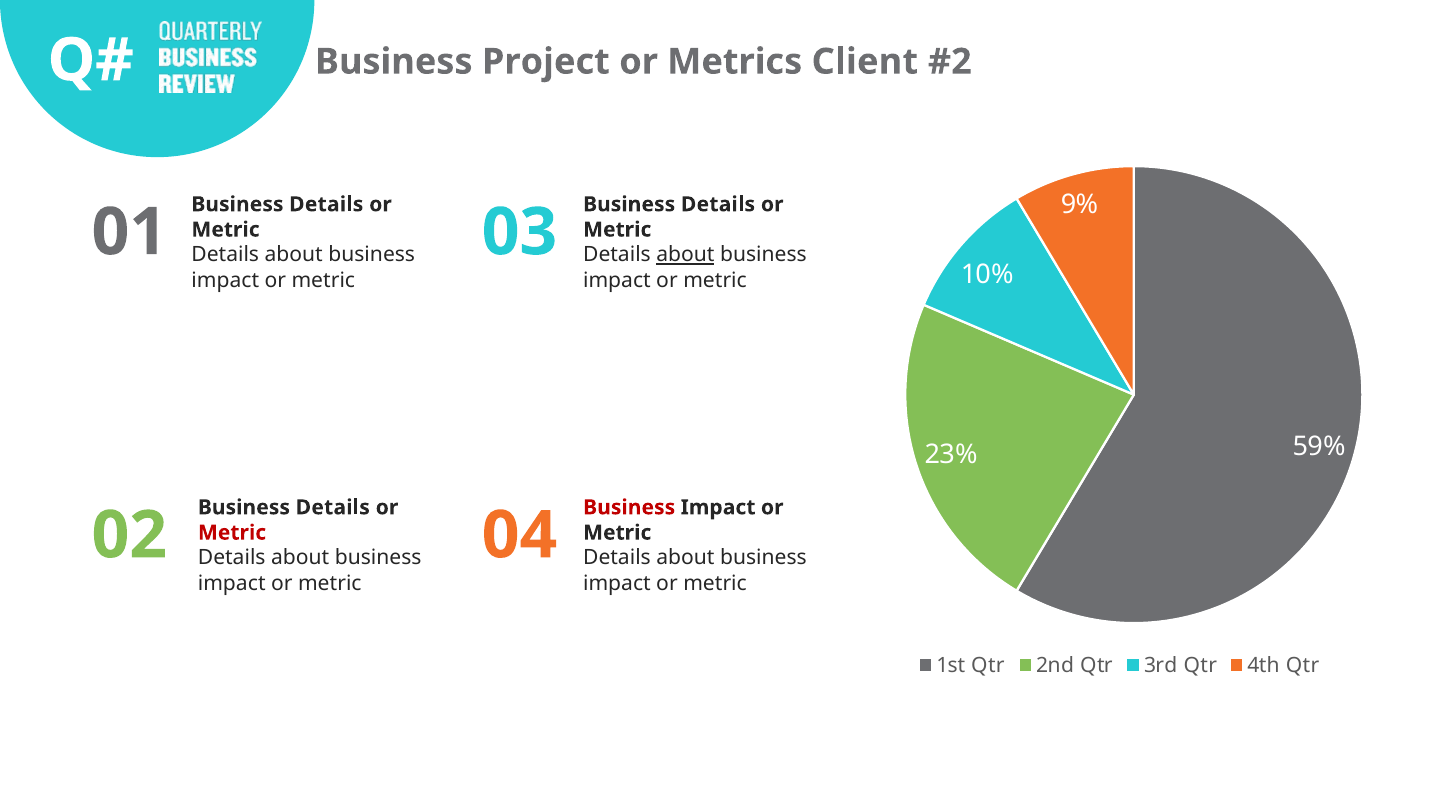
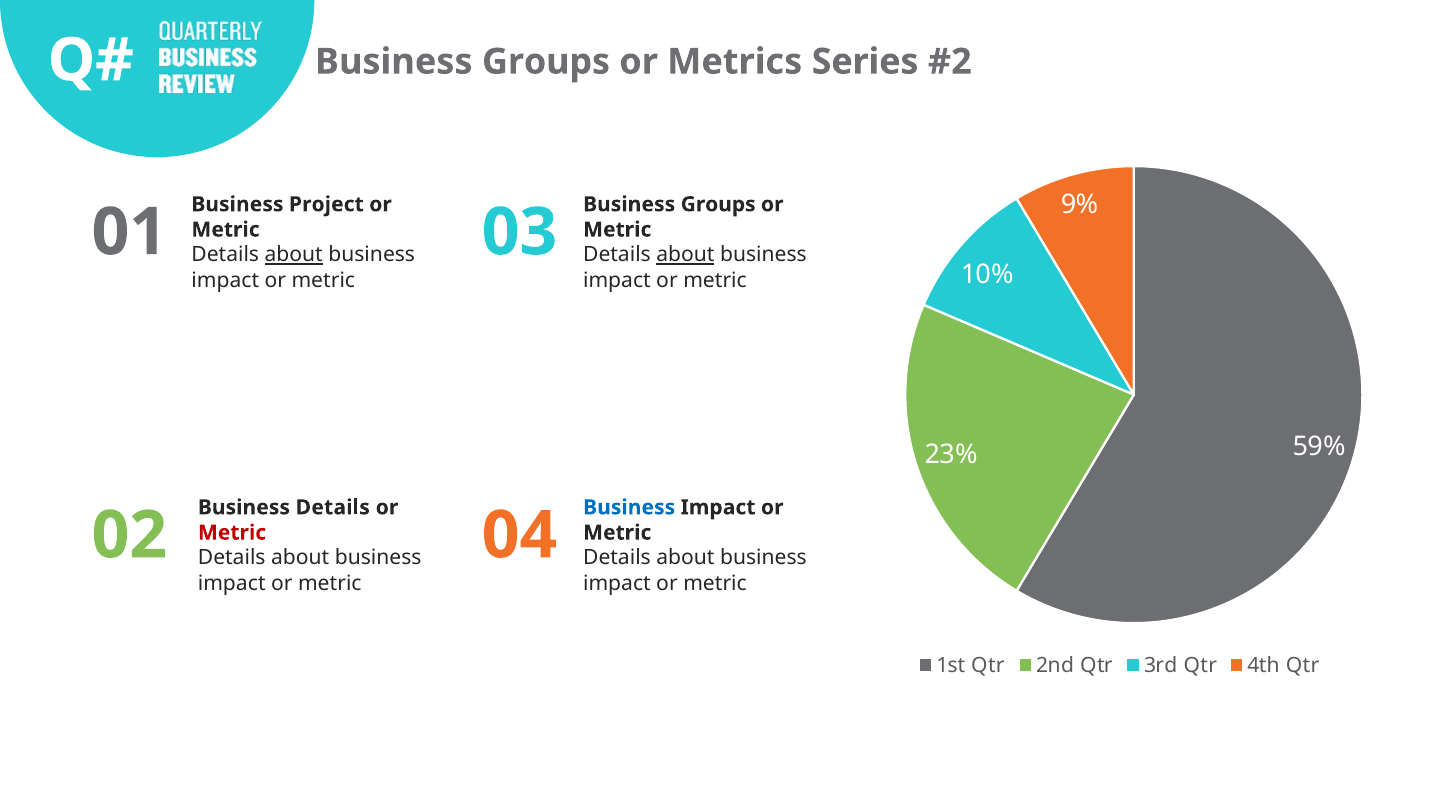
Project at (546, 62): Project -> Groups
Client: Client -> Series
Details at (326, 204): Details -> Project
Details at (718, 204): Details -> Groups
about at (294, 255) underline: none -> present
Business at (629, 508) colour: red -> blue
